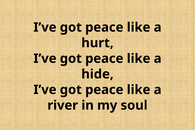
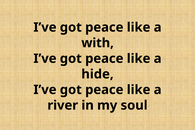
hurt: hurt -> with
